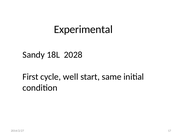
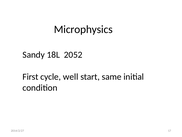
Experimental: Experimental -> Microphysics
2028: 2028 -> 2052
